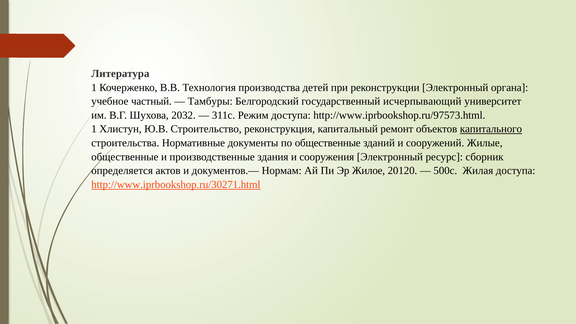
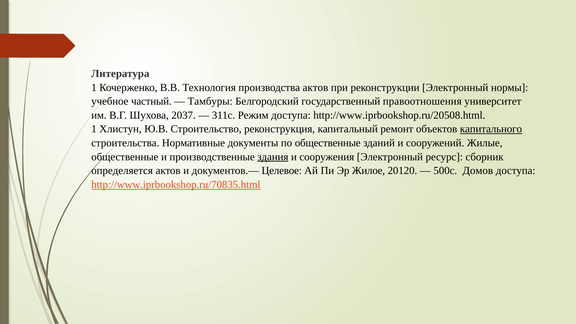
производства детей: детей -> актов
органа: органа -> нормы
исчерпывающий: исчерпывающий -> правоотношения
2032: 2032 -> 2037
http://www.iprbookshop.ru/97573.html: http://www.iprbookshop.ru/97573.html -> http://www.iprbookshop.ru/20508.html
здания underline: none -> present
Нормам: Нормам -> Целевое
Жилая: Жилая -> Домов
http://www.iprbookshop.ru/30271.html: http://www.iprbookshop.ru/30271.html -> http://www.iprbookshop.ru/70835.html
